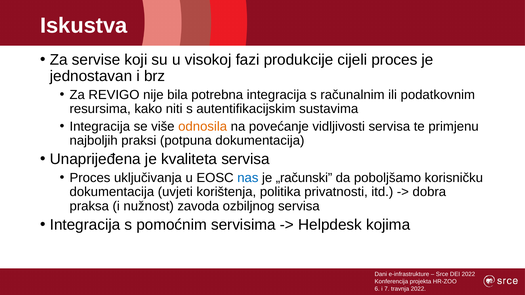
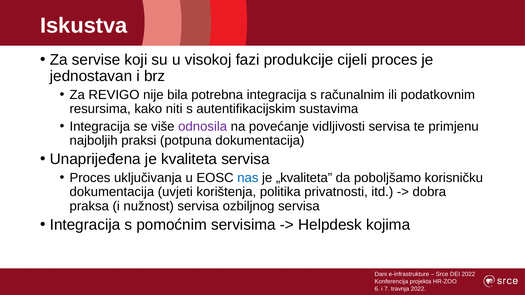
odnosila colour: orange -> purple
„računski: „računski -> „kvaliteta
nužnost zavoda: zavoda -> servisa
